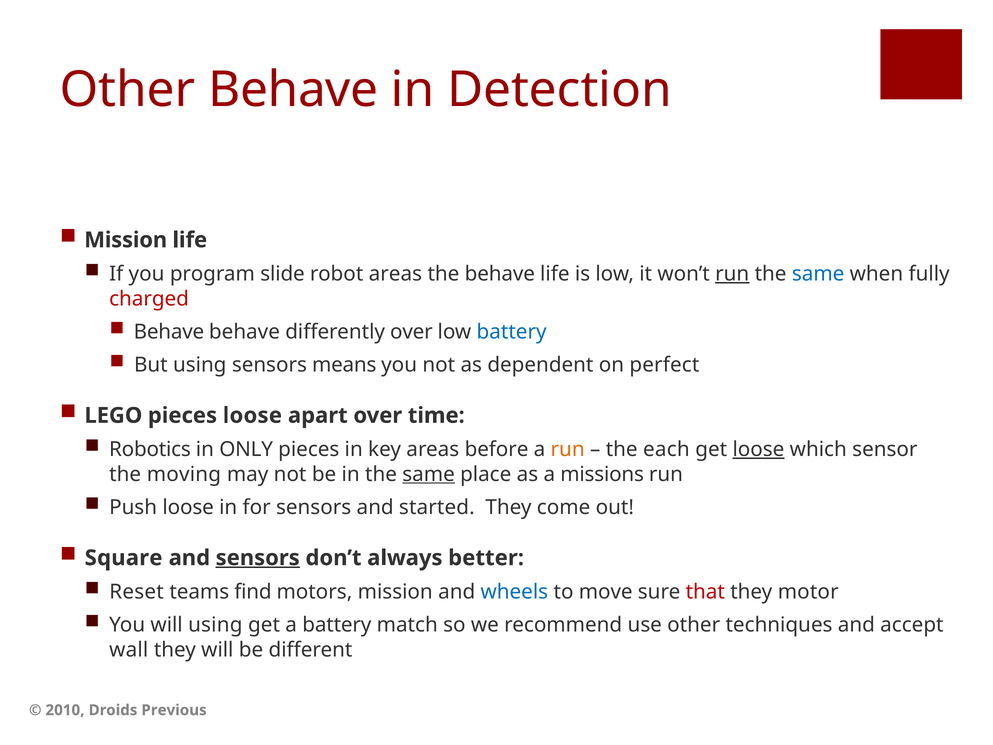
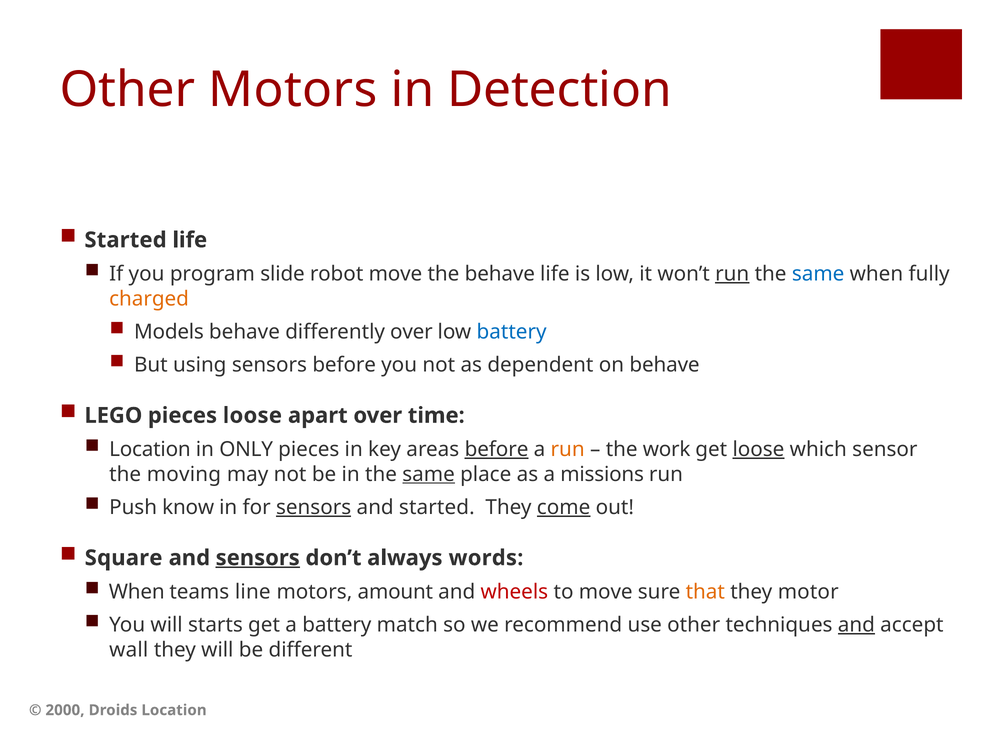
Other Behave: Behave -> Motors
Mission at (126, 240): Mission -> Started
robot areas: areas -> move
charged colour: red -> orange
Behave at (169, 332): Behave -> Models
sensors means: means -> before
on perfect: perfect -> behave
Robotics at (150, 449): Robotics -> Location
before at (497, 449) underline: none -> present
each: each -> work
Push loose: loose -> know
sensors at (314, 507) underline: none -> present
come underline: none -> present
better: better -> words
Reset at (137, 592): Reset -> When
find: find -> line
motors mission: mission -> amount
wheels colour: blue -> red
that colour: red -> orange
will using: using -> starts
and at (856, 625) underline: none -> present
2010: 2010 -> 2000
Droids Previous: Previous -> Location
